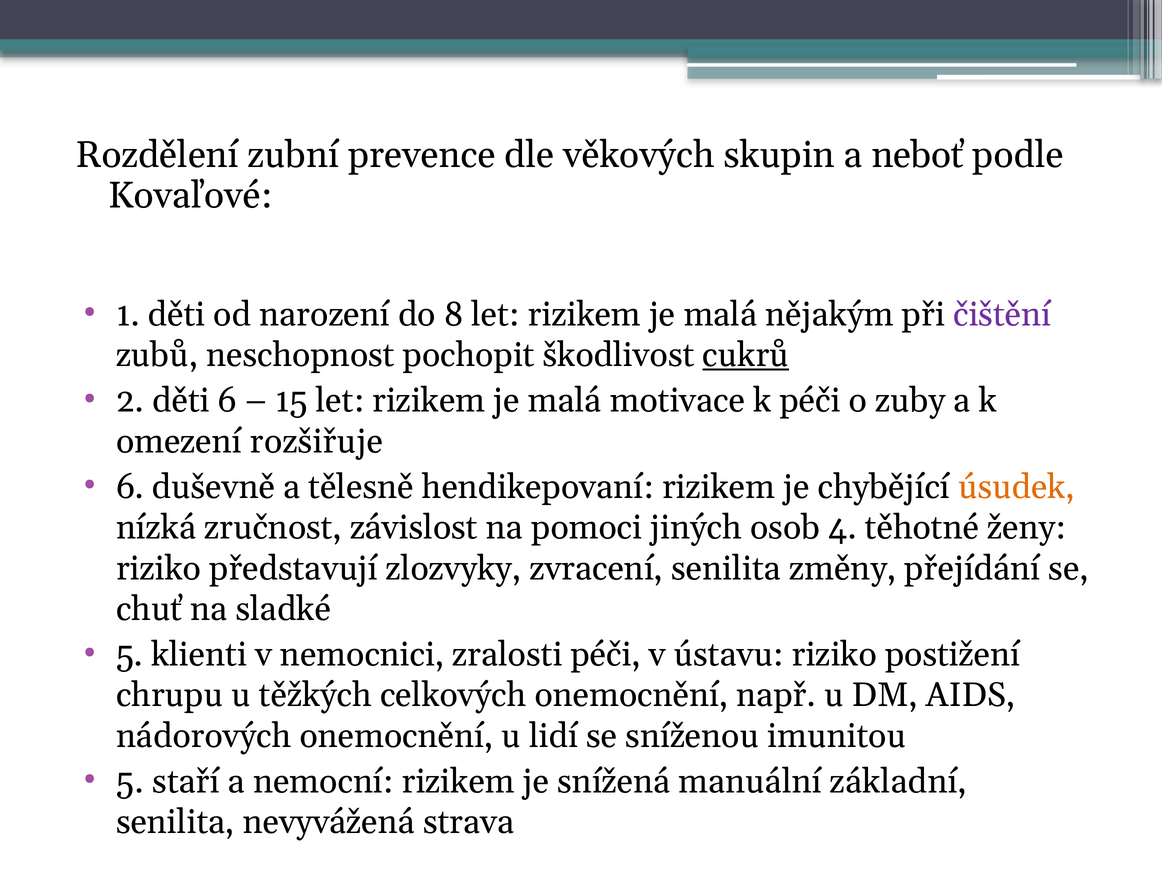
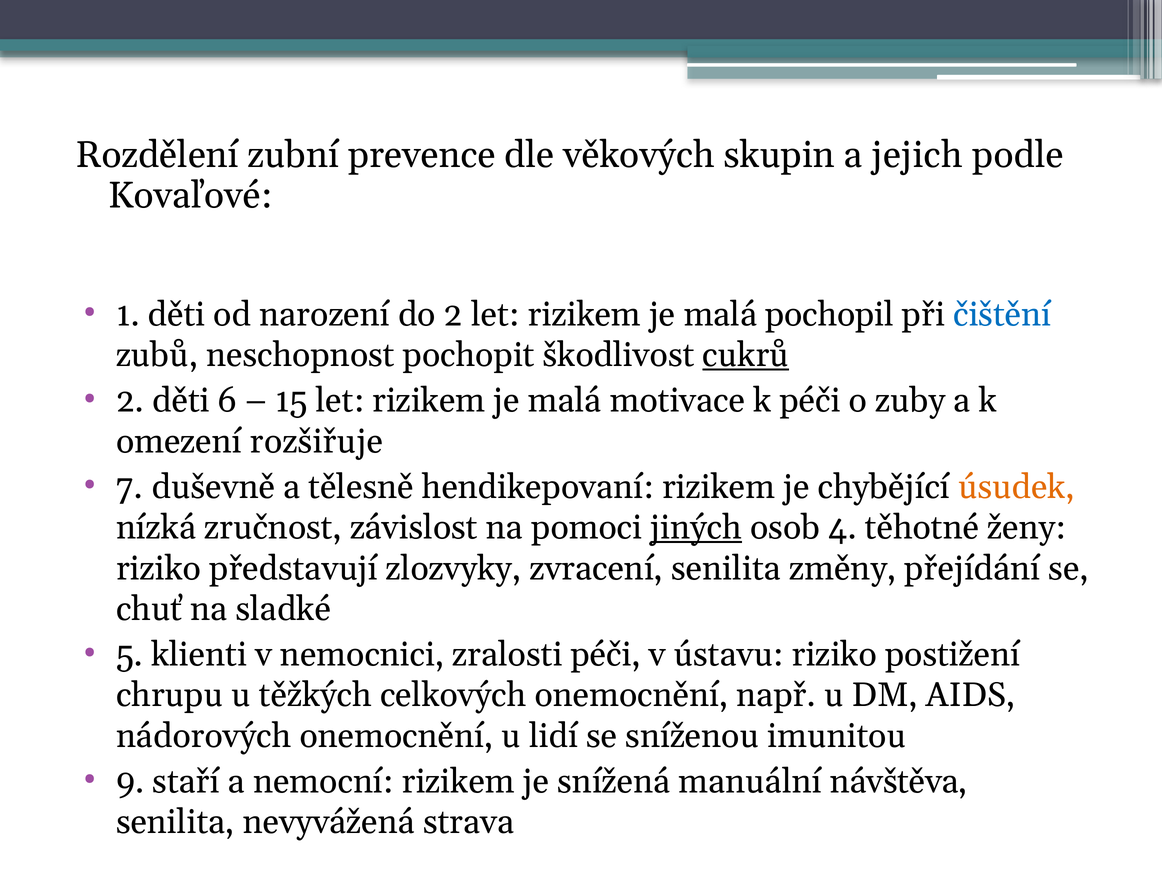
neboť: neboť -> jejich
do 8: 8 -> 2
nějakým: nějakým -> pochopil
čištění colour: purple -> blue
6 at (130, 487): 6 -> 7
jiných underline: none -> present
5 at (130, 781): 5 -> 9
základní: základní -> návštěva
